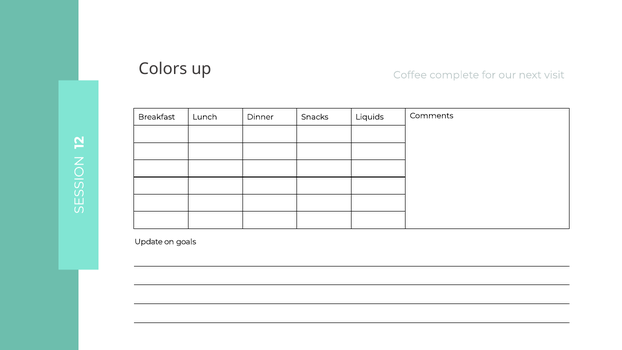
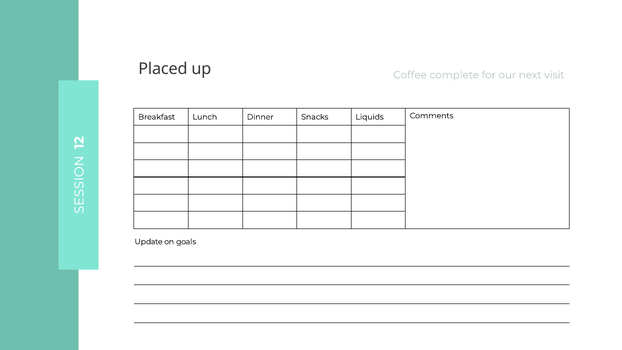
Colors: Colors -> Placed
